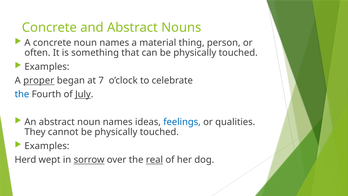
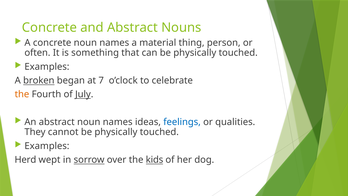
proper: proper -> broken
the at (22, 94) colour: blue -> orange
real: real -> kids
